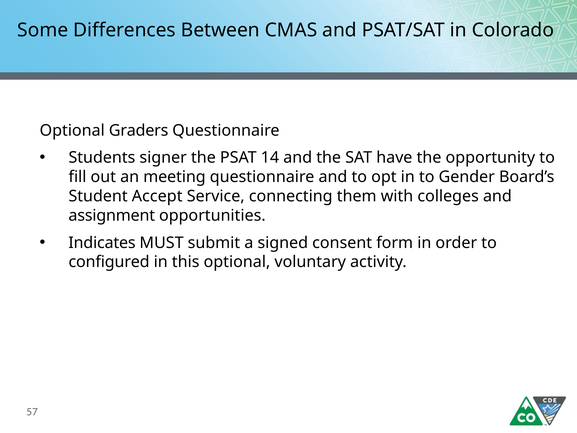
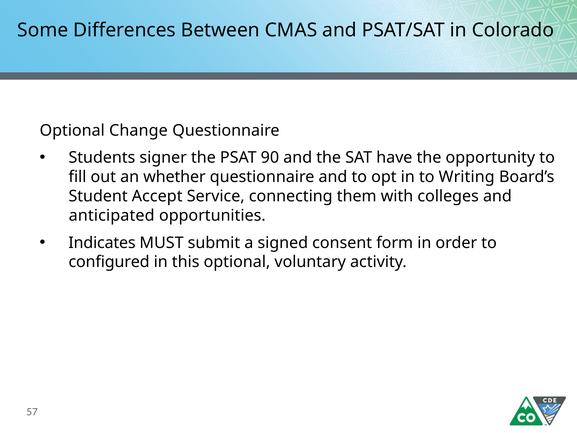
Graders: Graders -> Change
14: 14 -> 90
meeting: meeting -> whether
Gender: Gender -> Writing
assignment: assignment -> anticipated
